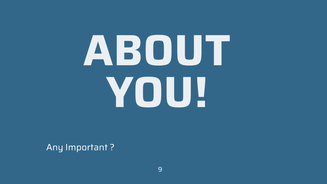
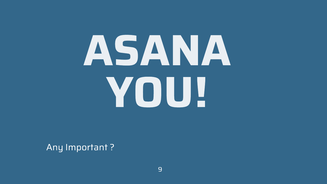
ABOUT: ABOUT -> ASANA
